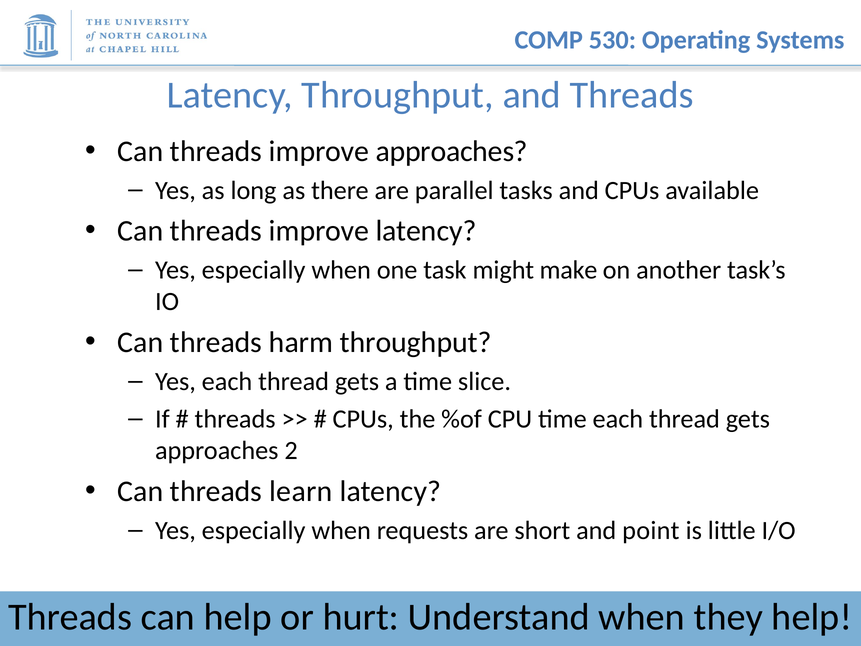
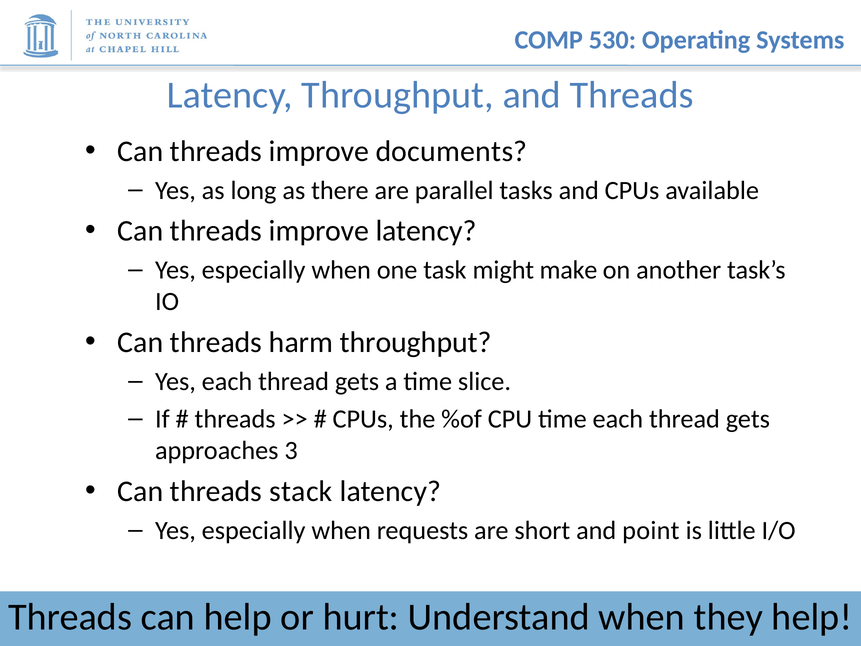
improve approaches: approaches -> documents
2: 2 -> 3
learn: learn -> stack
